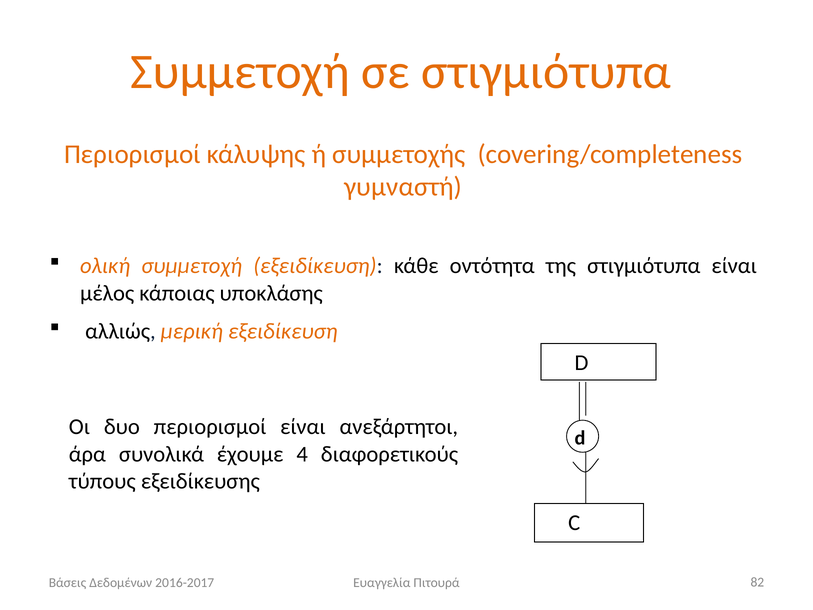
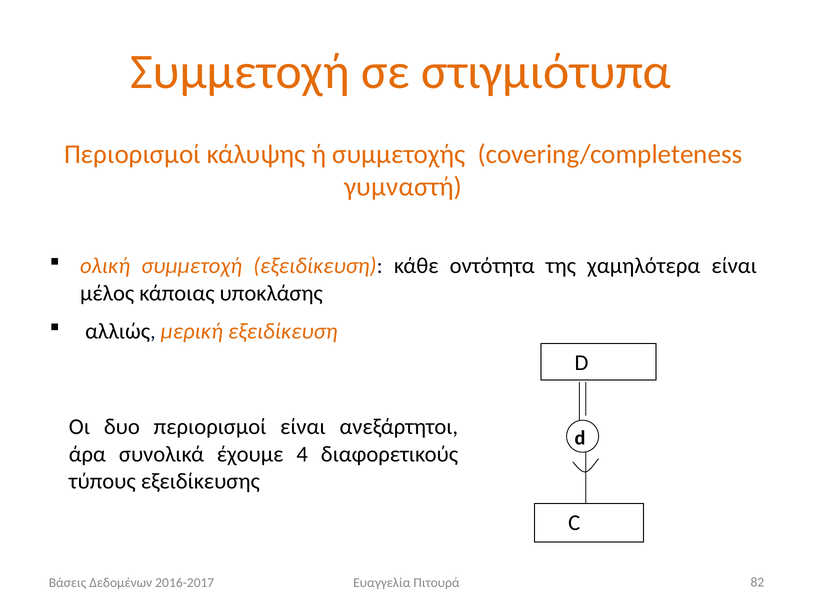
της στιγμιότυπα: στιγμιότυπα -> χαμηλότερα
